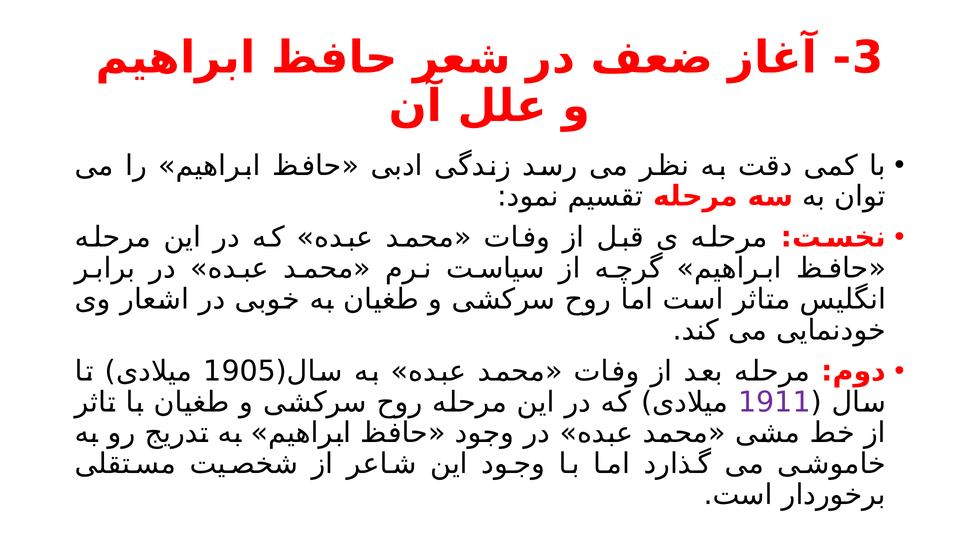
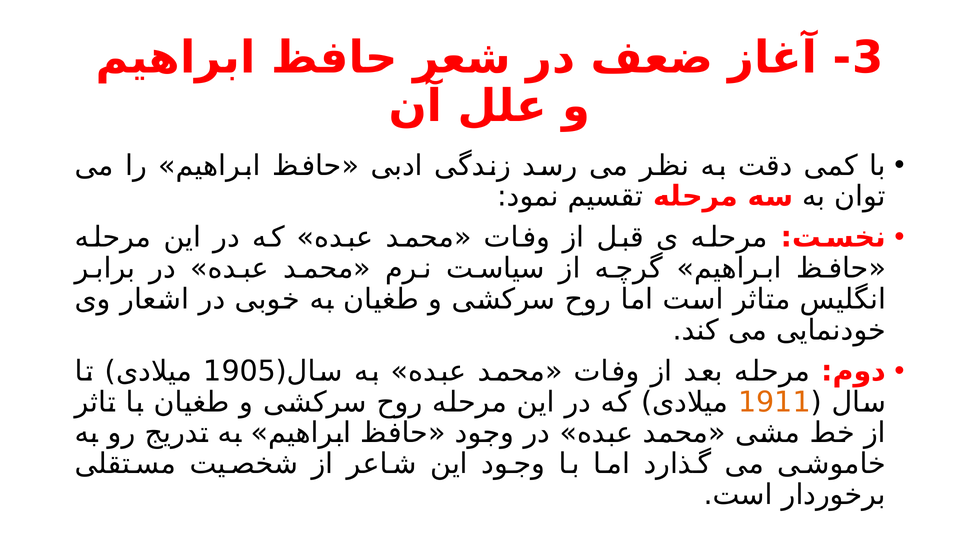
1911 colour: purple -> orange
